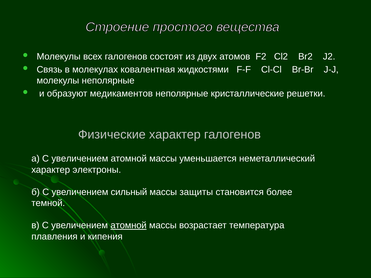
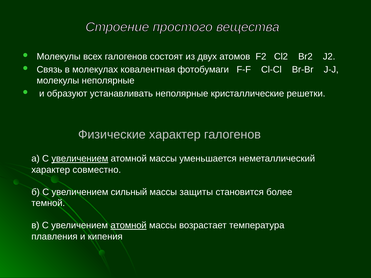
жидкостями: жидкостями -> фотобумаги
медикаментов: медикаментов -> устанавливать
увеличением at (80, 159) underline: none -> present
электроны: электроны -> совместно
